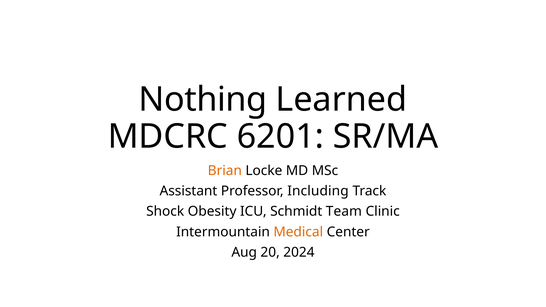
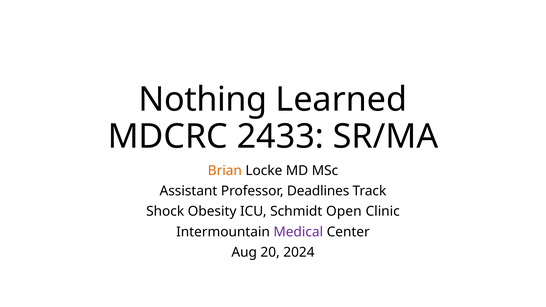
6201: 6201 -> 2433
Including: Including -> Deadlines
Team: Team -> Open
Medical colour: orange -> purple
